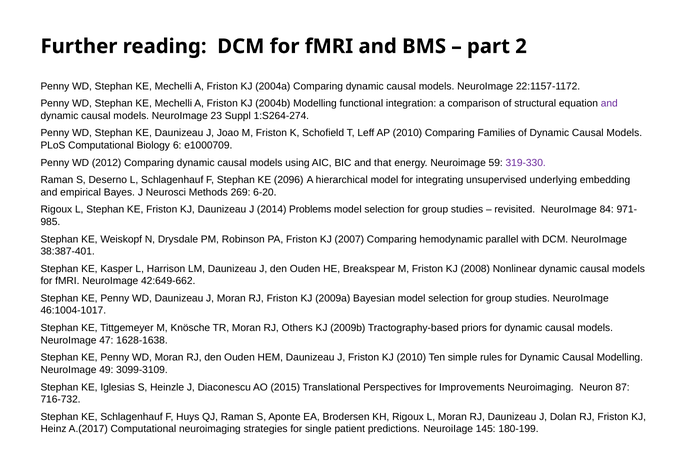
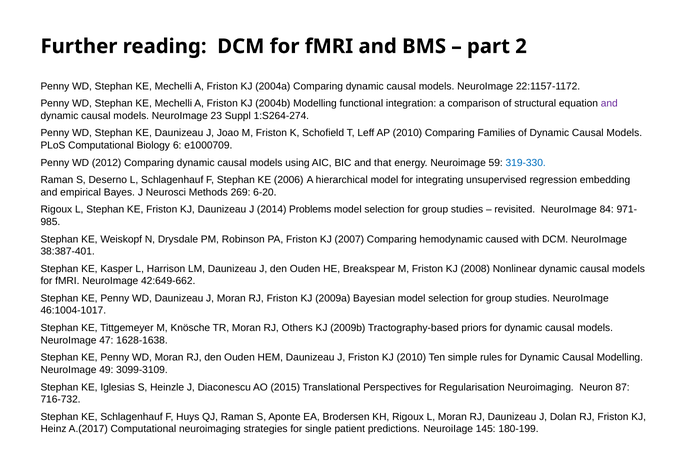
319-330 colour: purple -> blue
2096: 2096 -> 2006
underlying: underlying -> regression
parallel: parallel -> caused
Improvements: Improvements -> Regularisation
